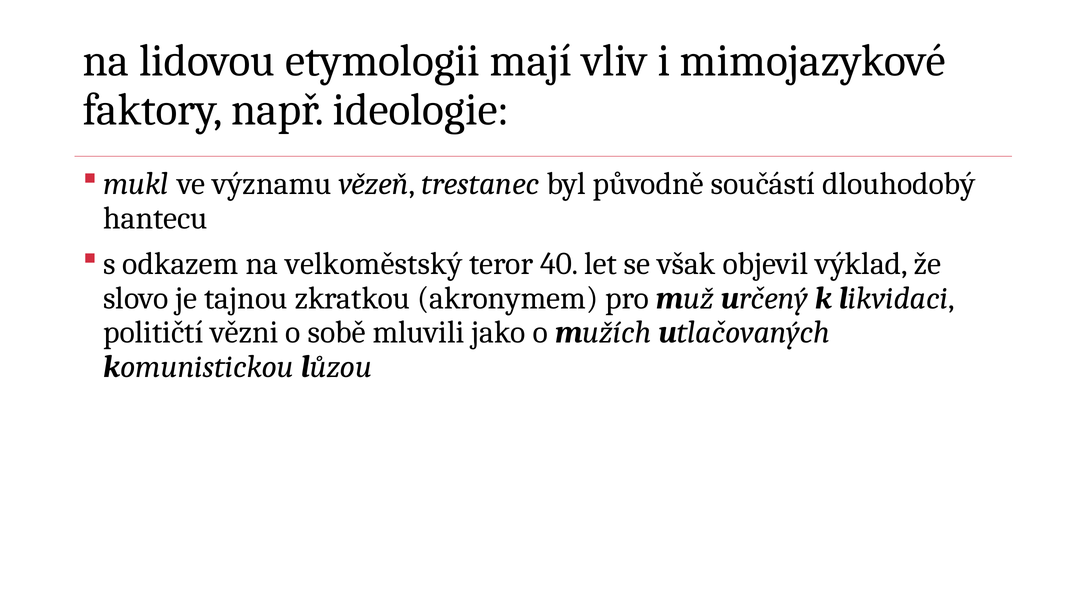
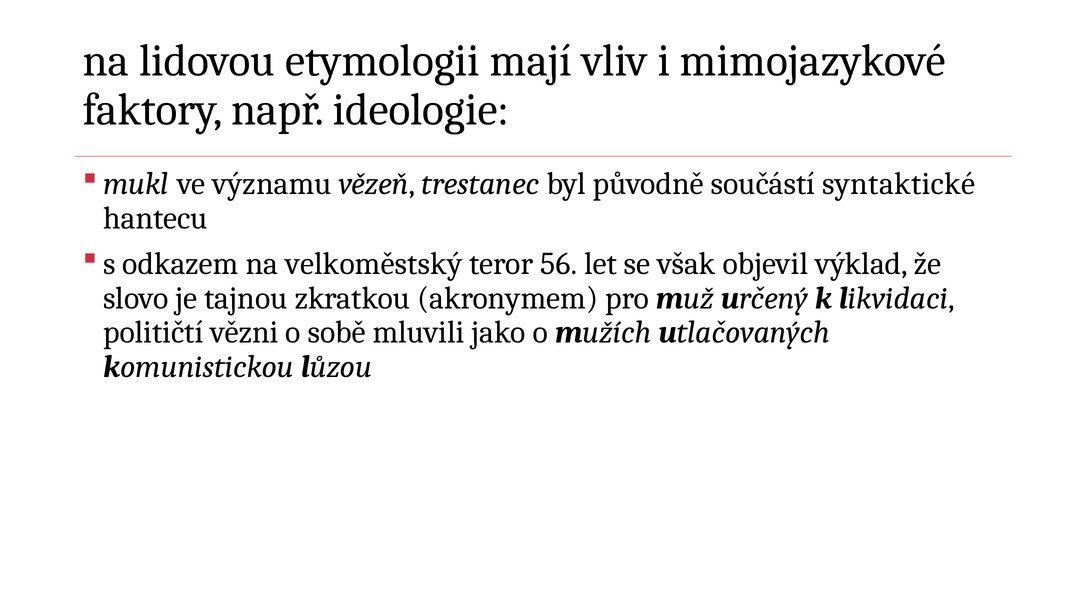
dlouhodobý: dlouhodobý -> syntaktické
40: 40 -> 56
